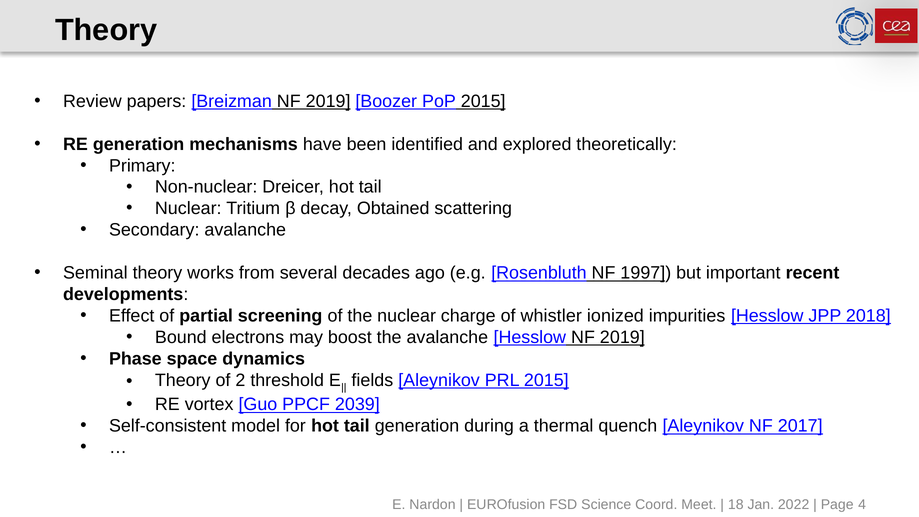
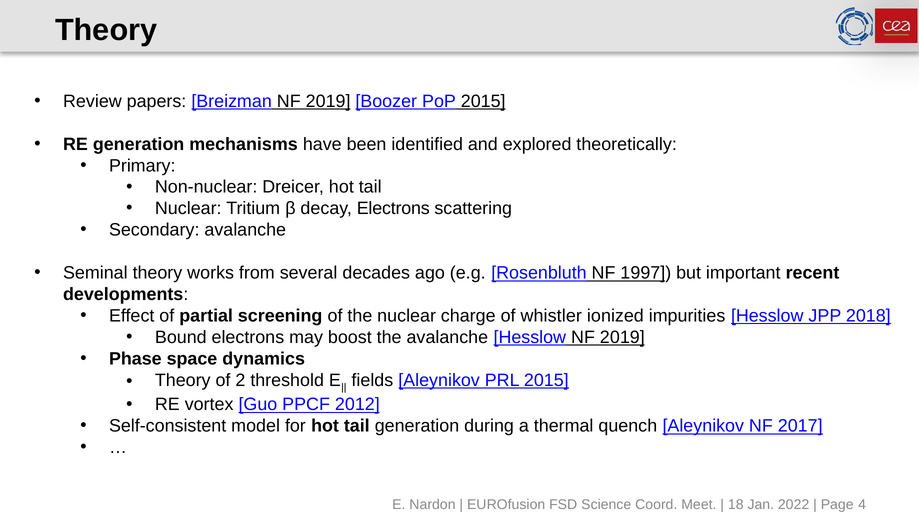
decay Obtained: Obtained -> Electrons
2039: 2039 -> 2012
